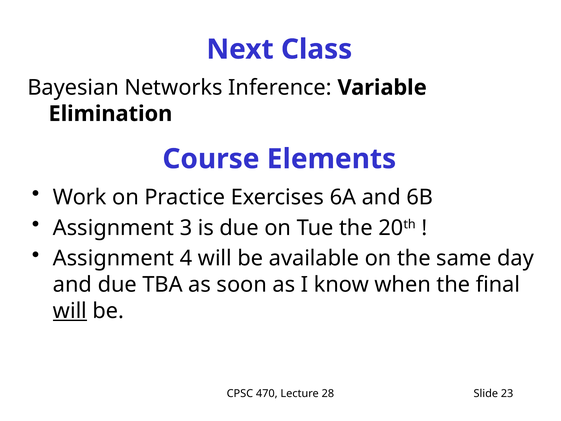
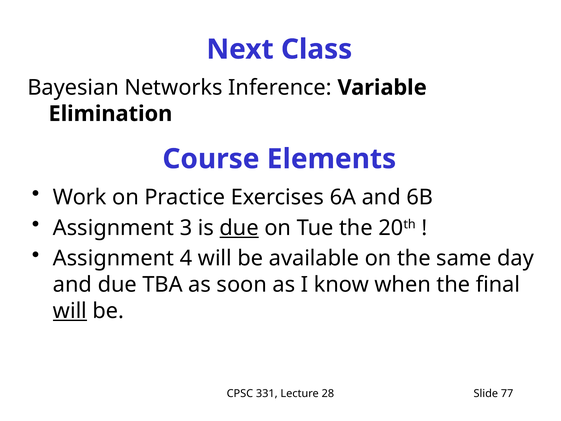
due at (239, 228) underline: none -> present
470: 470 -> 331
23: 23 -> 77
